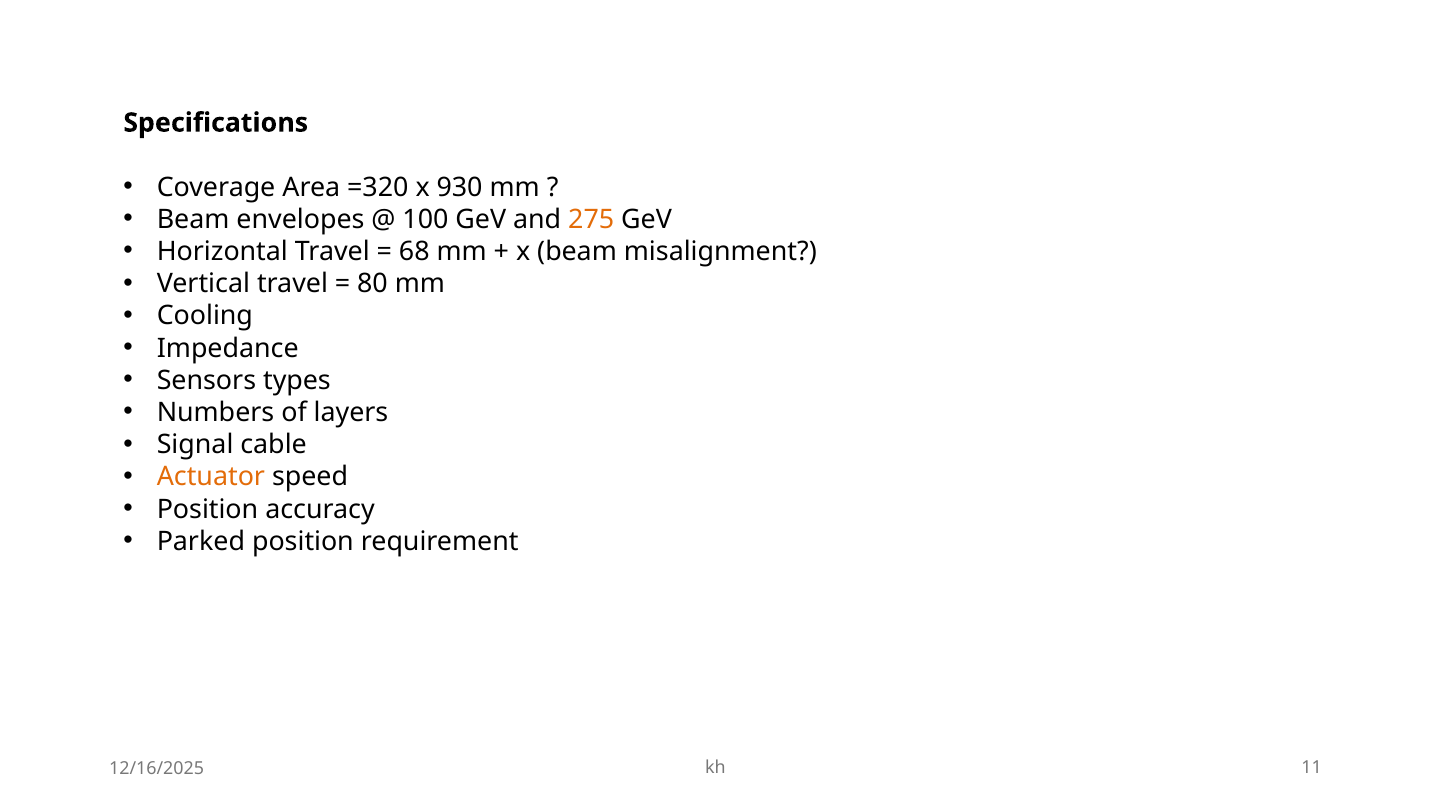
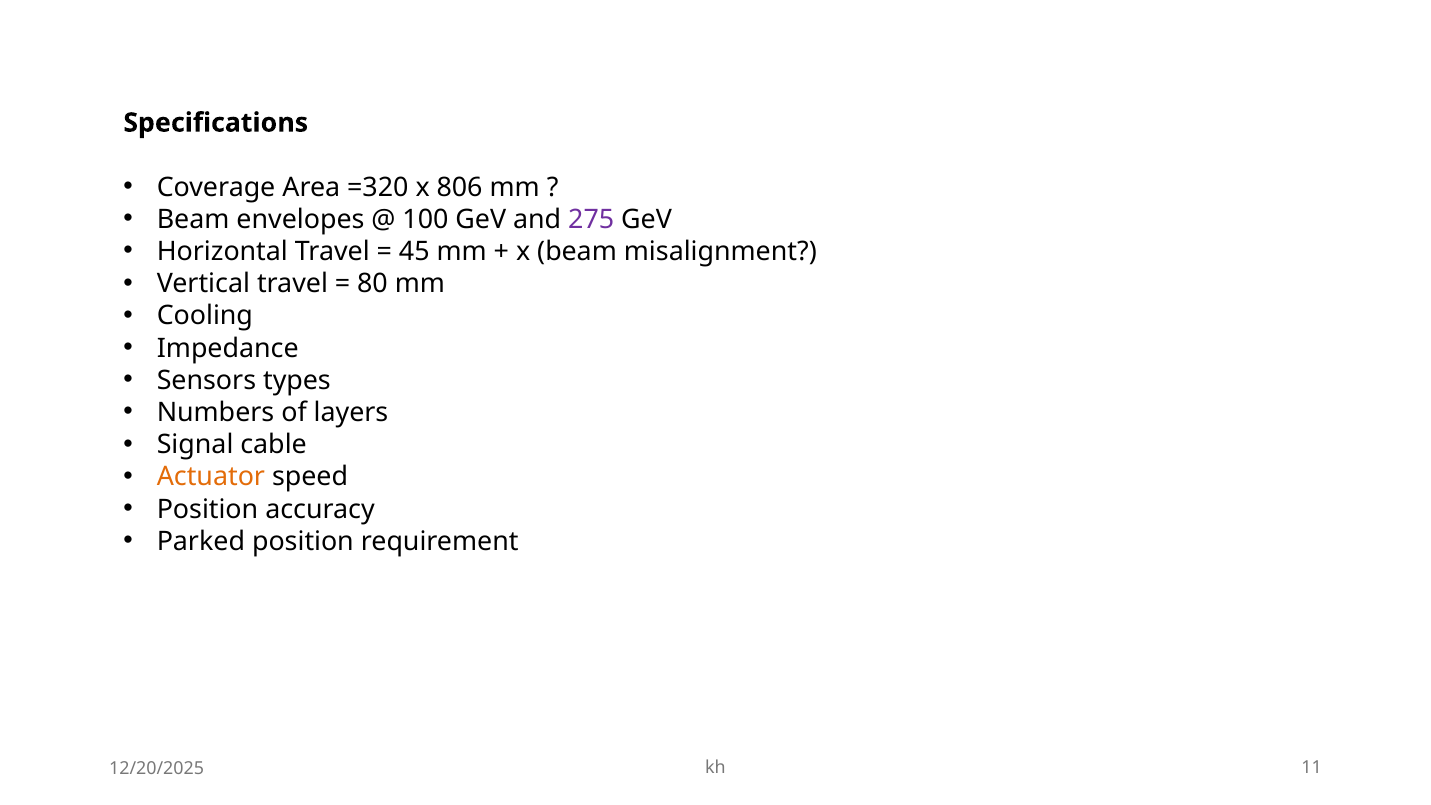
930: 930 -> 806
275 colour: orange -> purple
68: 68 -> 45
12/16/2025: 12/16/2025 -> 12/20/2025
